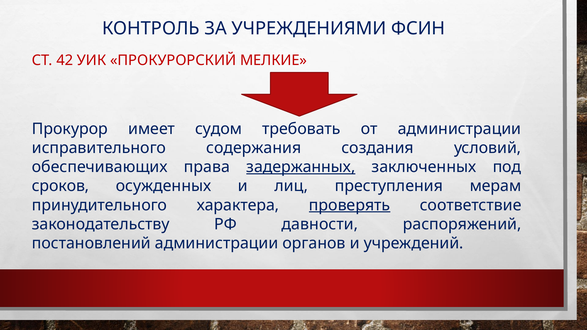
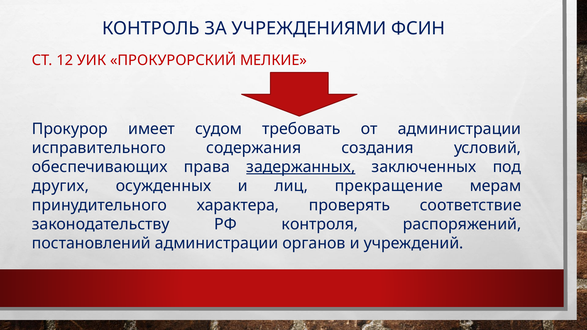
42: 42 -> 12
сроков: сроков -> других
преступления: преступления -> прекращение
проверять underline: present -> none
давности: давности -> контроля
